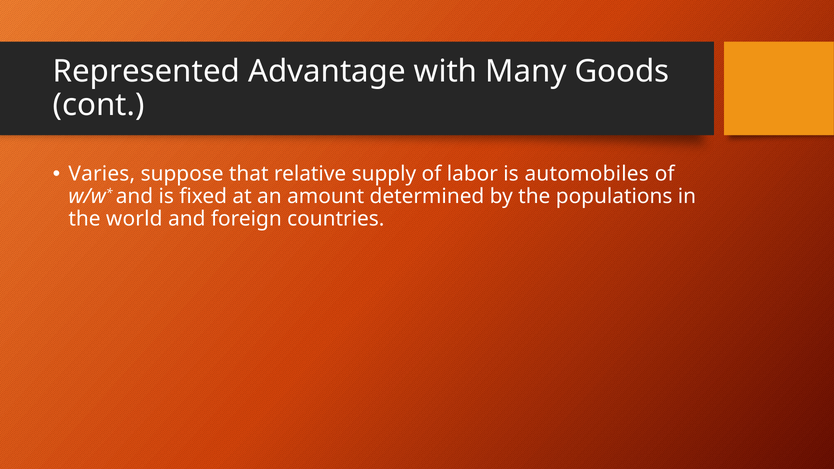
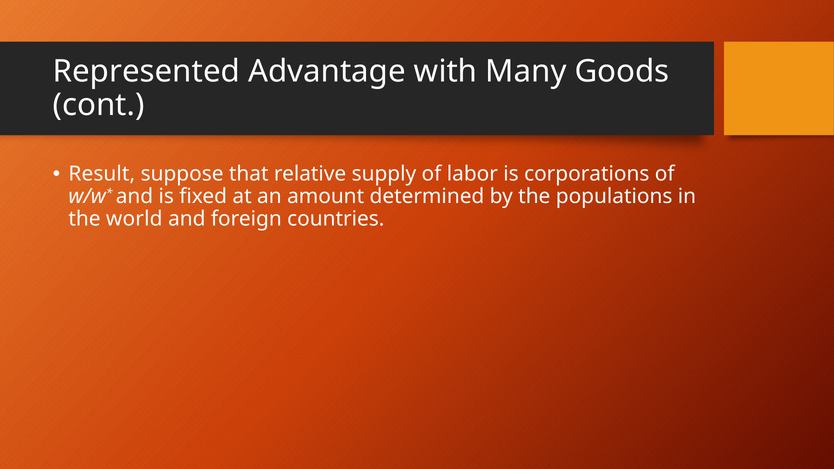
Varies: Varies -> Result
automobiles: automobiles -> corporations
